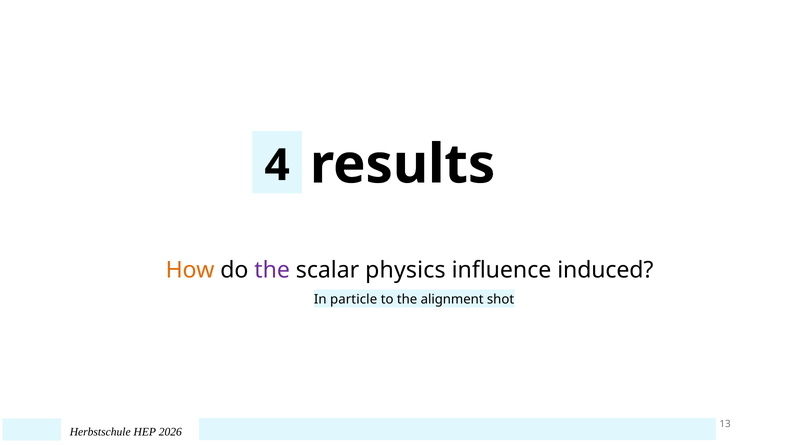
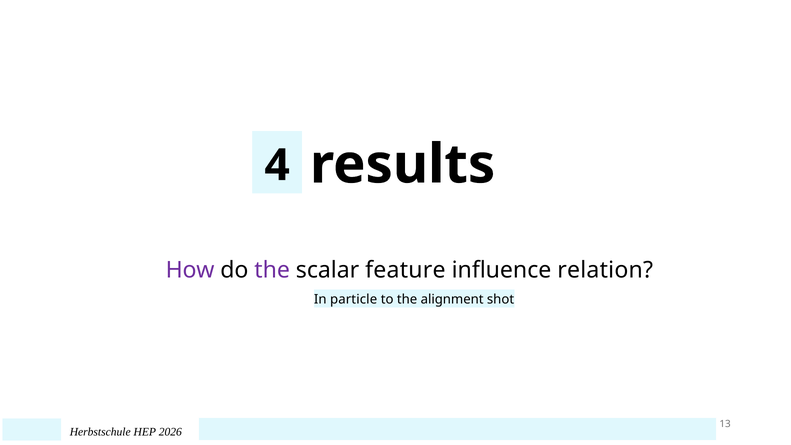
How colour: orange -> purple
physics: physics -> feature
induced: induced -> relation
